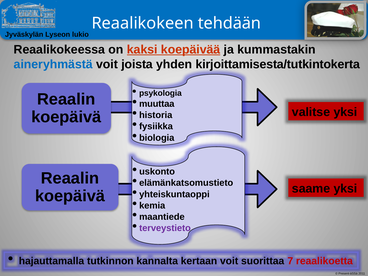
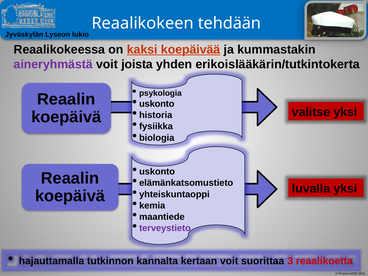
aineryhmästä colour: blue -> purple
kirjoittamisesta/tutkintokerta: kirjoittamisesta/tutkintokerta -> erikoislääkärin/tutkintokerta
muuttaa at (157, 104): muuttaa -> uskonto
saame: saame -> luvalla
7: 7 -> 3
